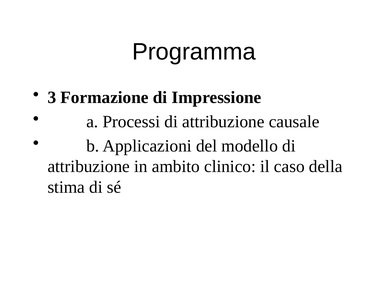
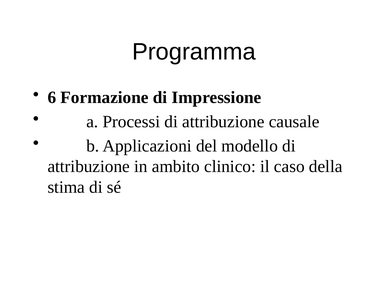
3: 3 -> 6
